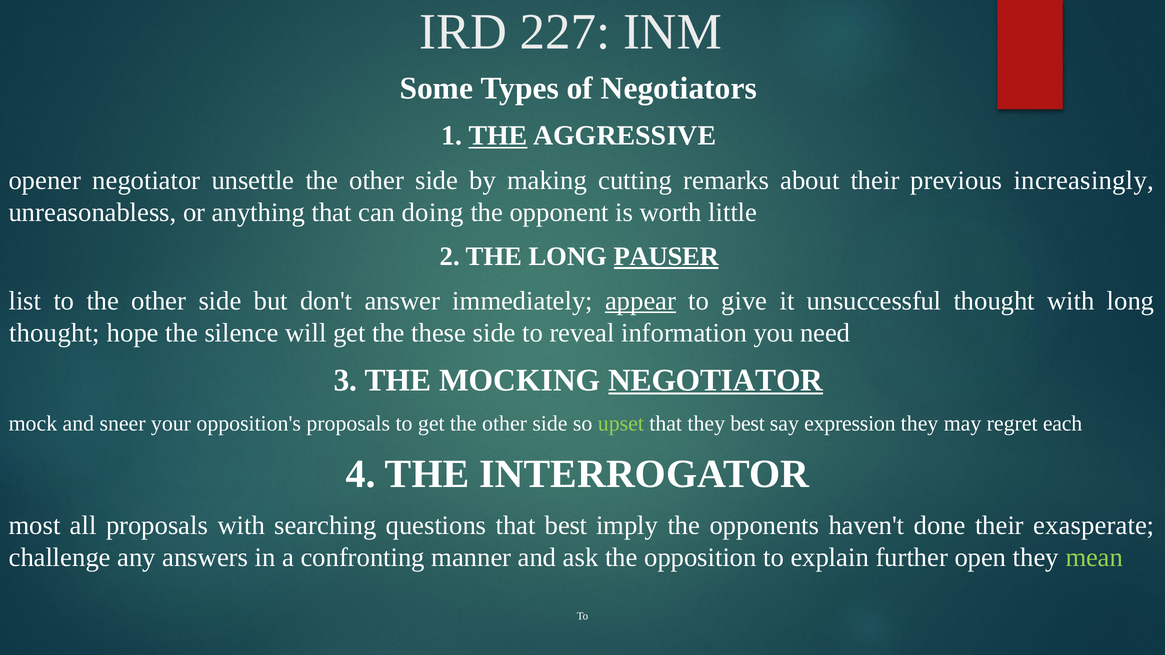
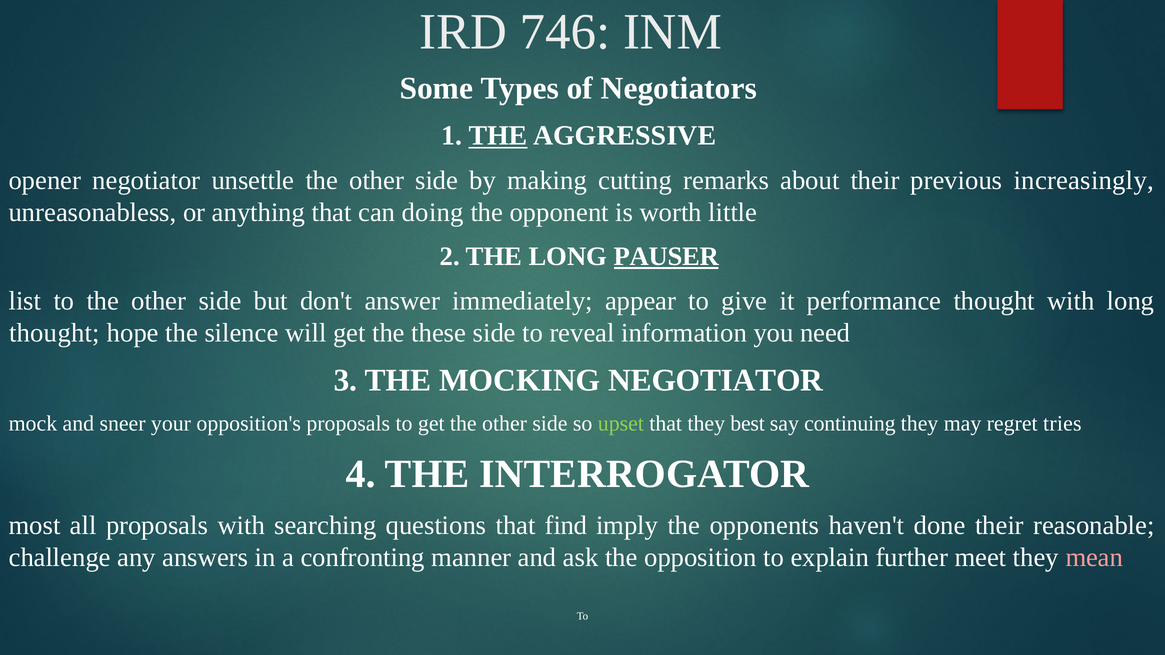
227: 227 -> 746
appear underline: present -> none
unsuccessful: unsuccessful -> performance
NEGOTIATOR at (716, 380) underline: present -> none
expression: expression -> continuing
each: each -> tries
that best: best -> find
exasperate: exasperate -> reasonable
open: open -> meet
mean colour: light green -> pink
